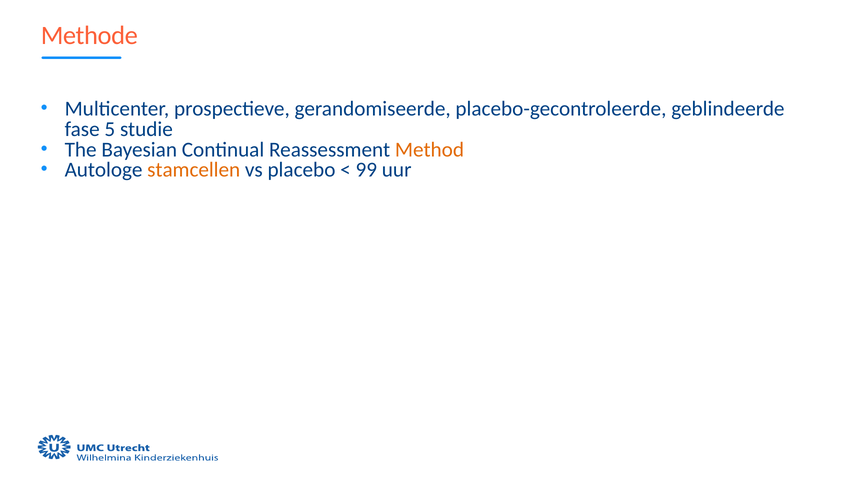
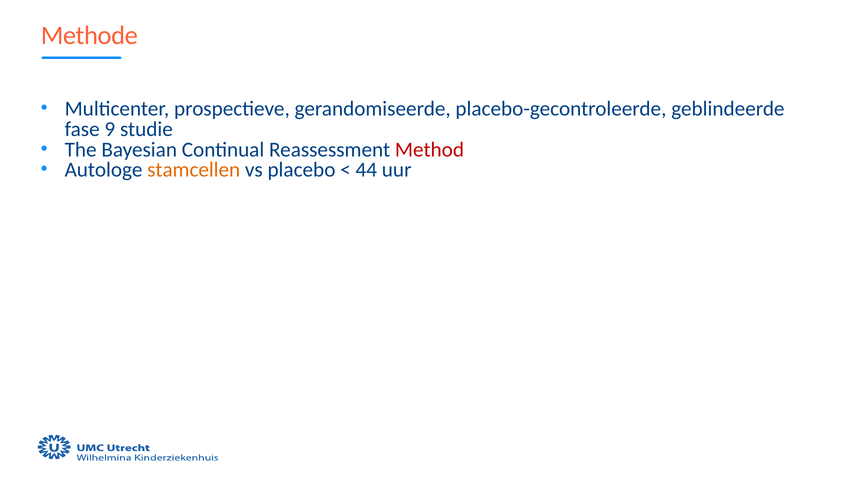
5: 5 -> 9
Method colour: orange -> red
99: 99 -> 44
